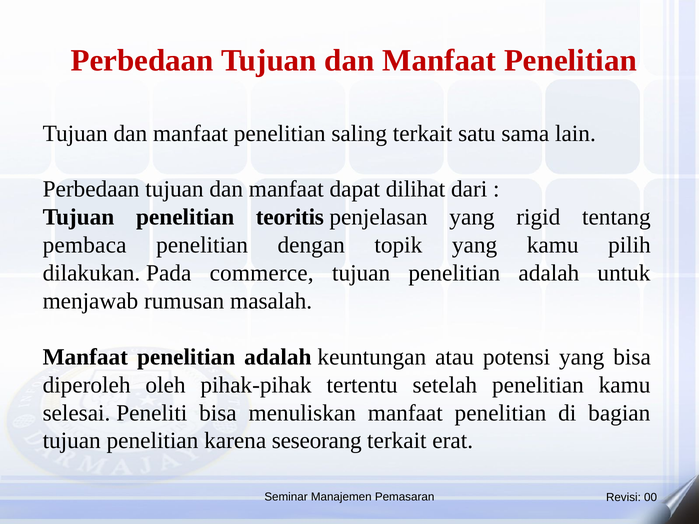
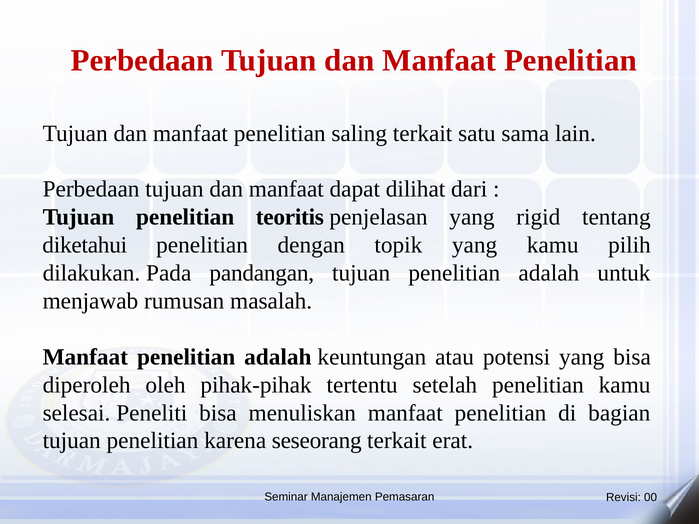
pembaca: pembaca -> diketahui
commerce: commerce -> pandangan
